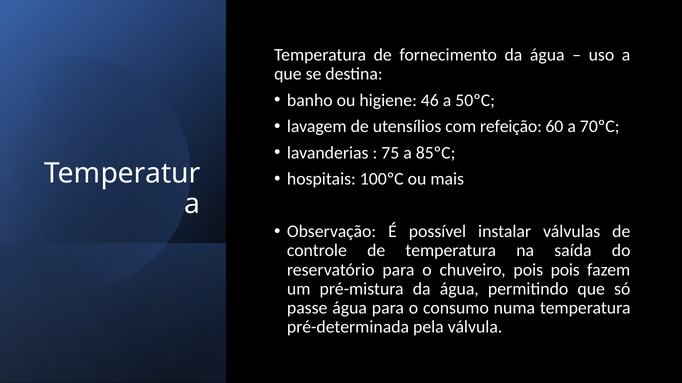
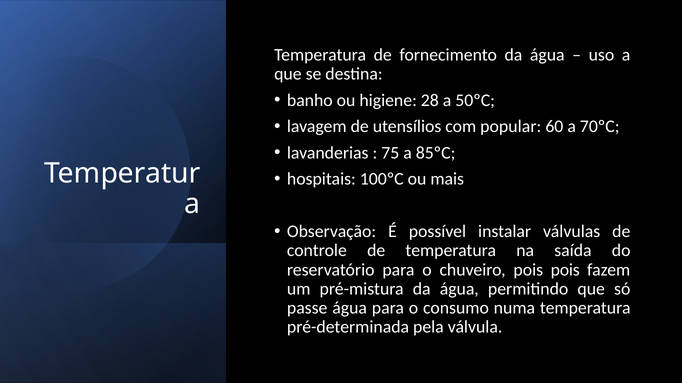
46: 46 -> 28
refeição: refeição -> popular
